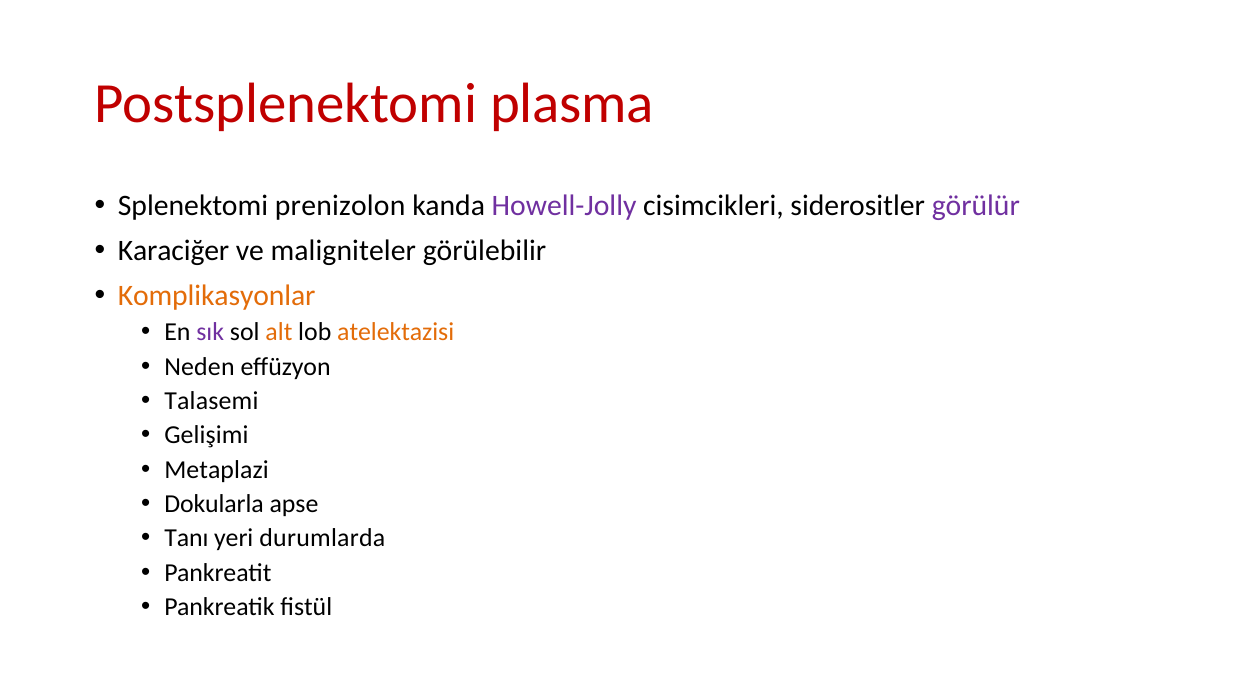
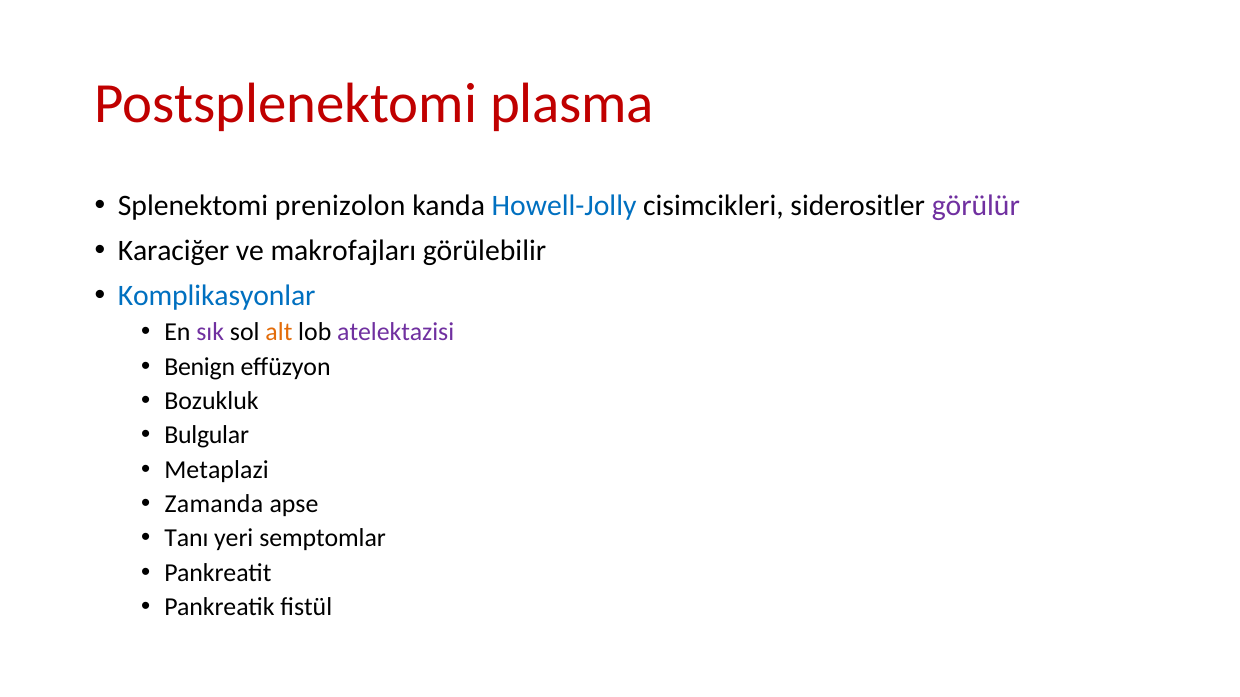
Howell-Jolly colour: purple -> blue
maligniteler: maligniteler -> makrofajları
Komplikasyonlar colour: orange -> blue
atelektazisi colour: orange -> purple
Neden: Neden -> Benign
Talasemi: Talasemi -> Bozukluk
Gelişimi: Gelişimi -> Bulgular
Dokularla: Dokularla -> Zamanda
durumlarda: durumlarda -> semptomlar
